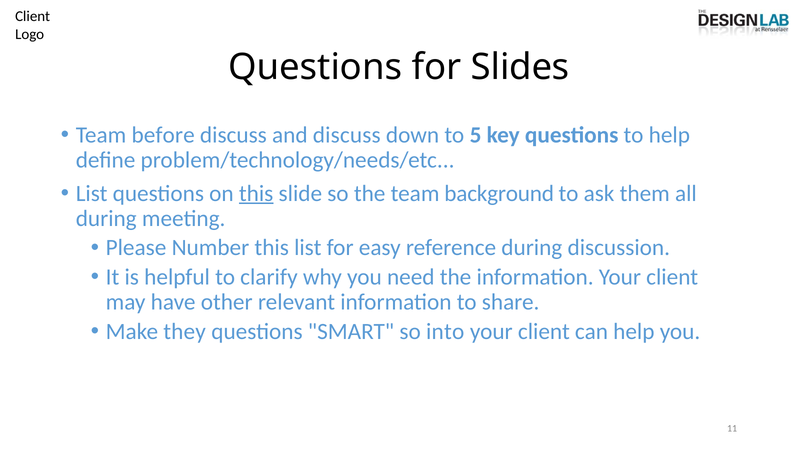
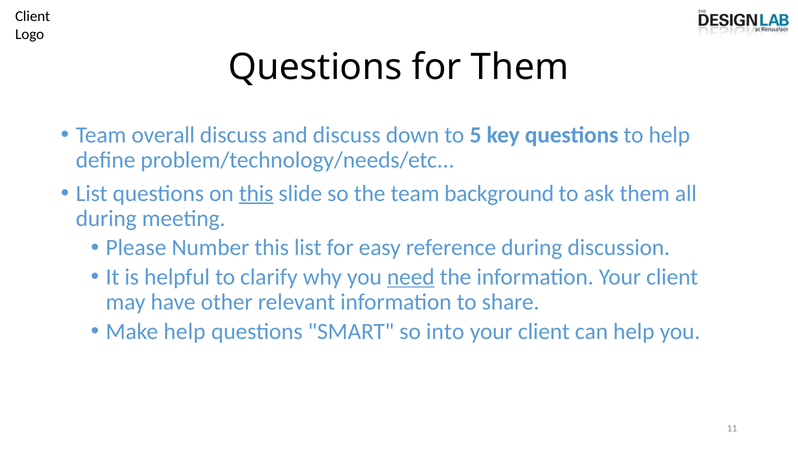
for Slides: Slides -> Them
before: before -> overall
need underline: none -> present
Make they: they -> help
